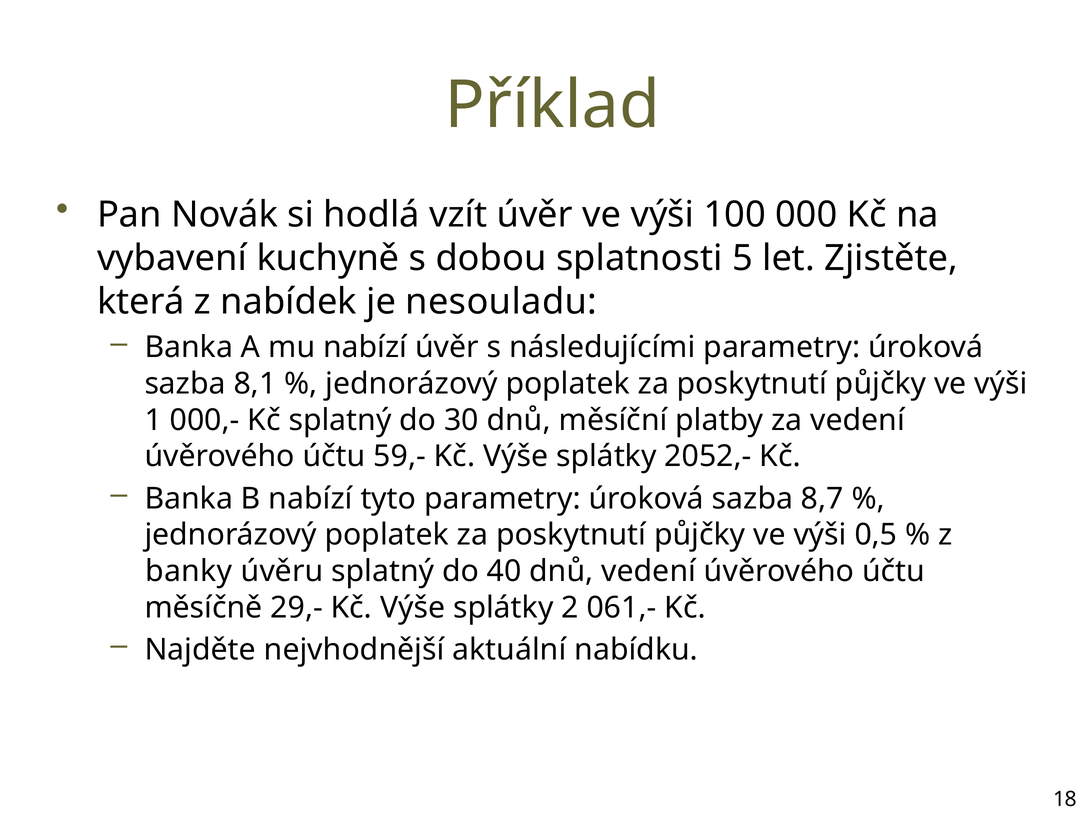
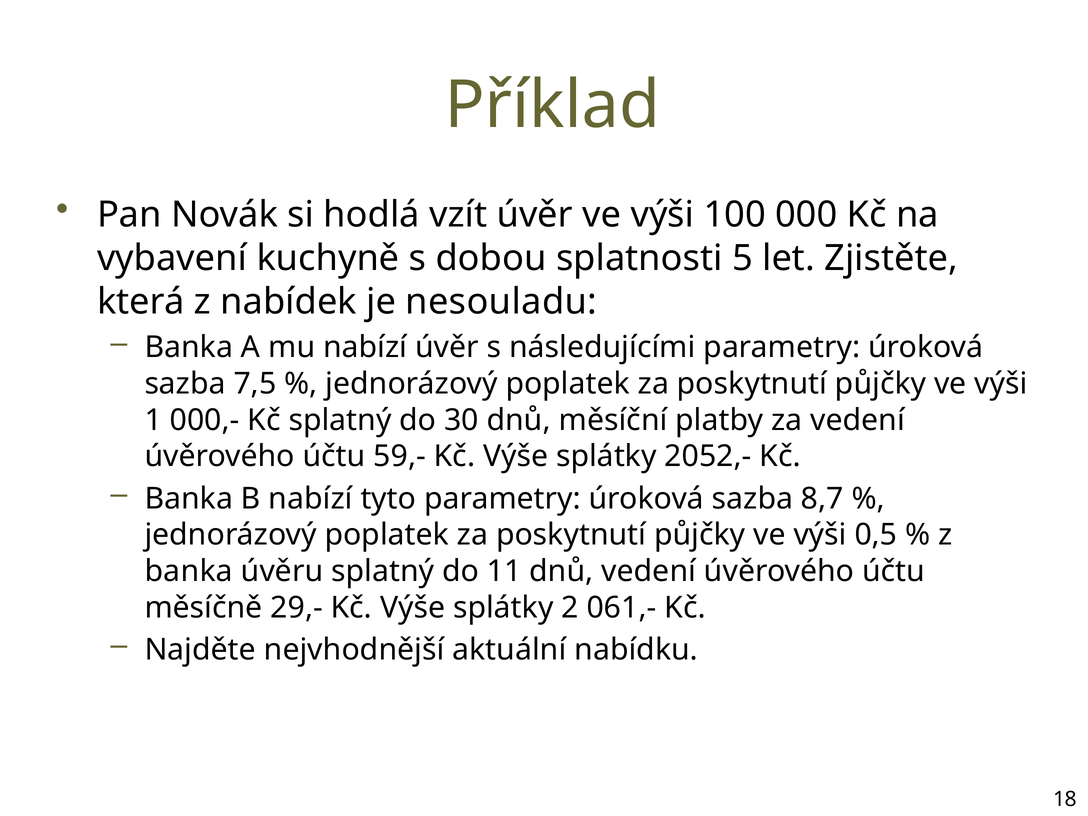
8,1: 8,1 -> 7,5
banky at (189, 571): banky -> banka
40: 40 -> 11
